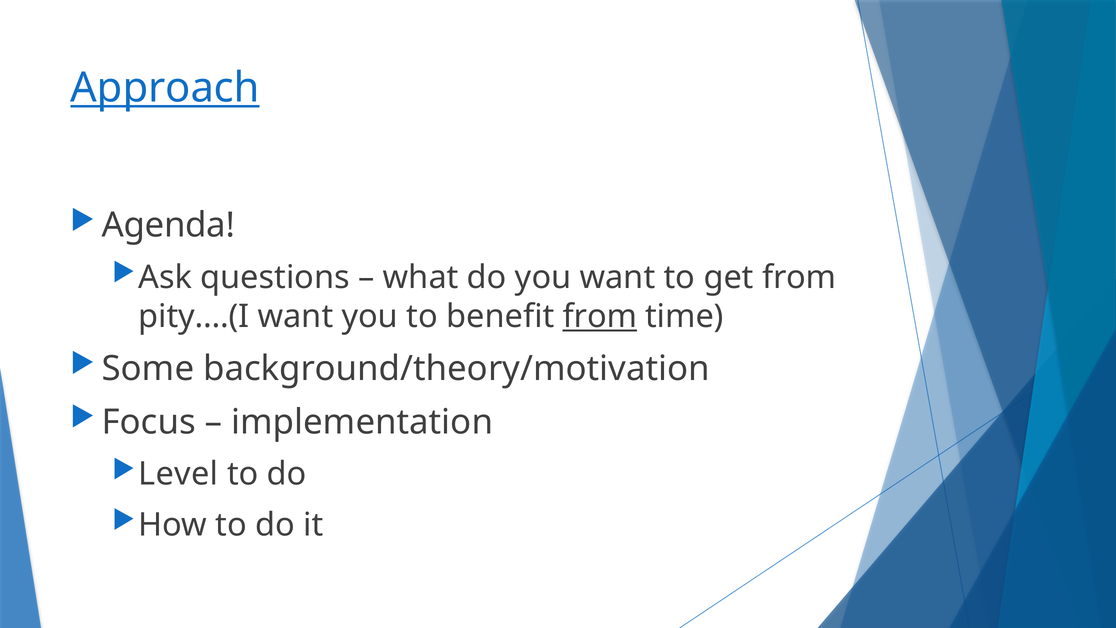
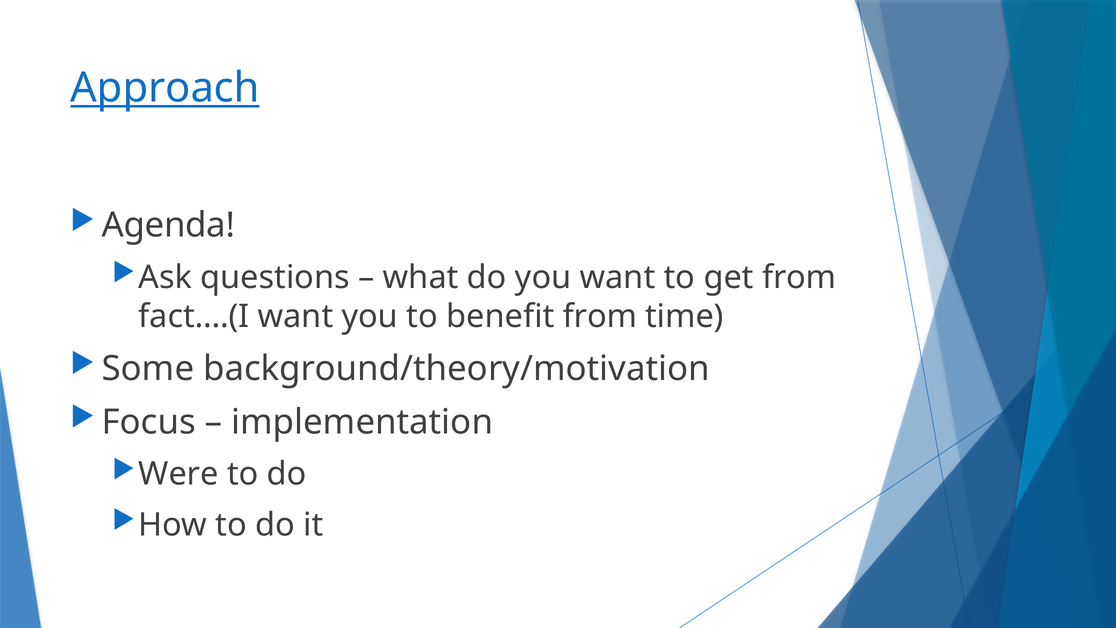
pity….(I: pity….(I -> fact….(I
from at (600, 316) underline: present -> none
Level: Level -> Were
